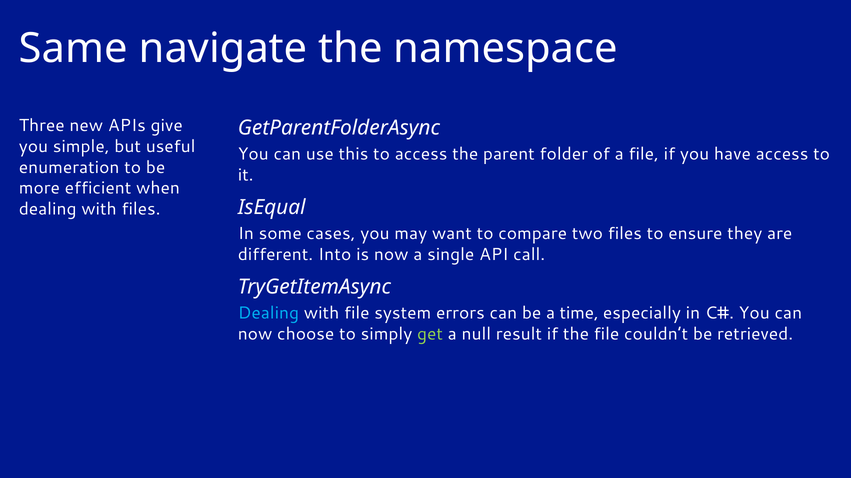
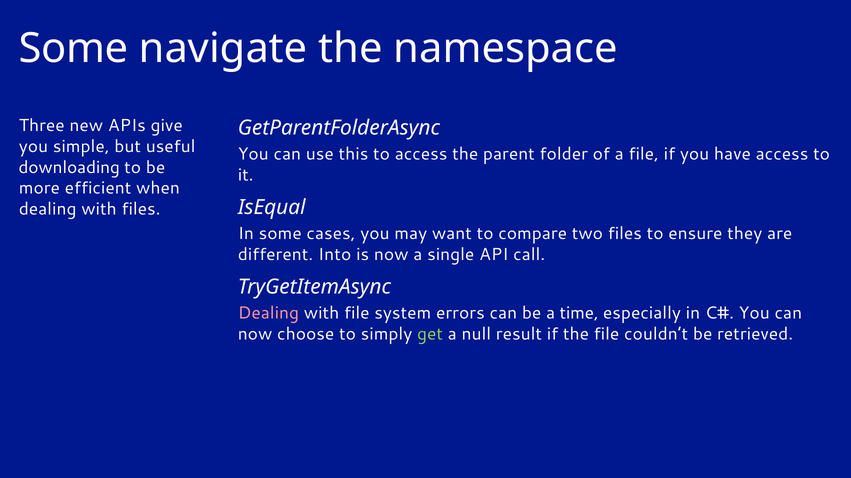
Same at (73, 48): Same -> Some
enumeration: enumeration -> downloading
Dealing at (268, 314) colour: light blue -> pink
